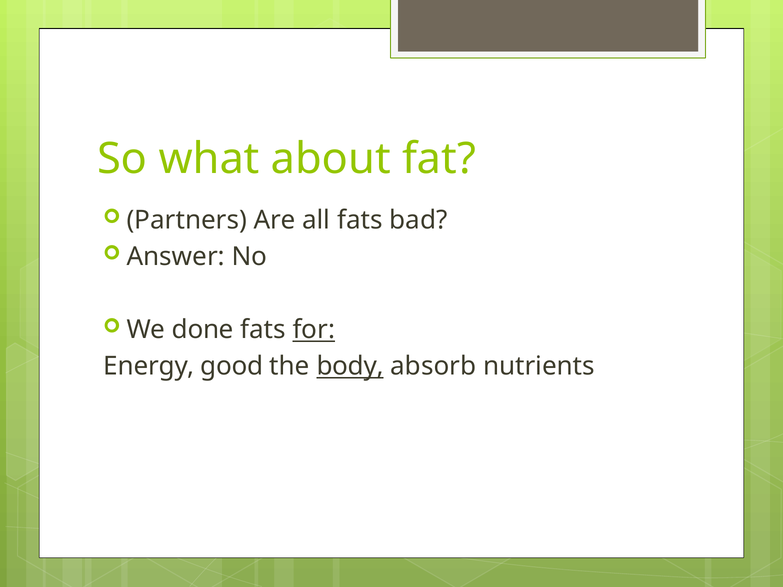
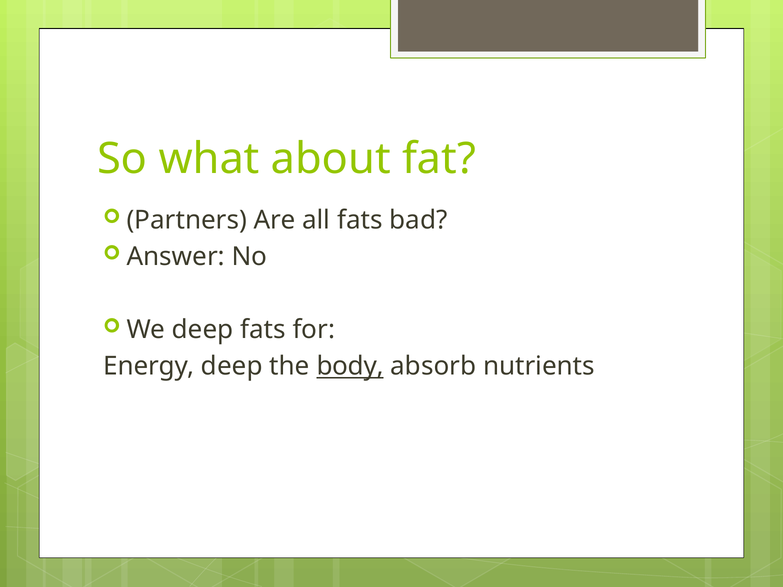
We done: done -> deep
for underline: present -> none
Energy good: good -> deep
